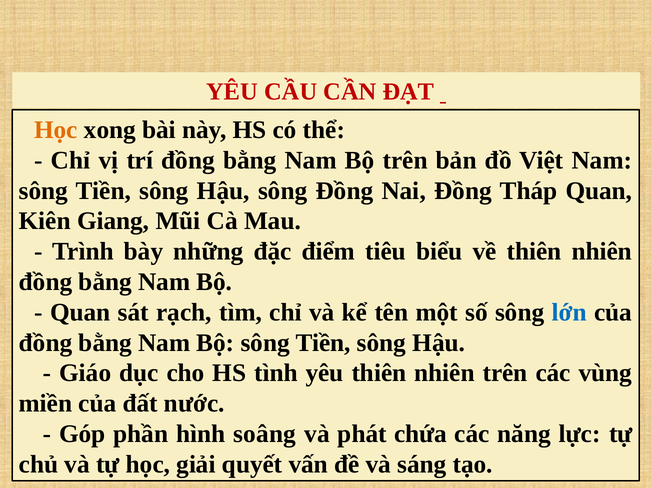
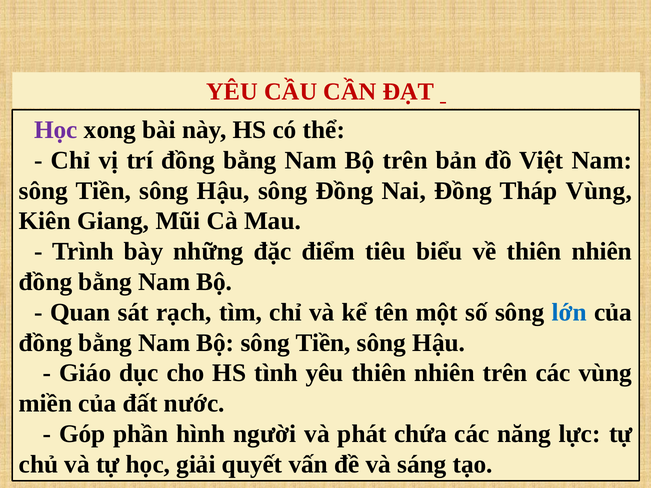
Học at (56, 130) colour: orange -> purple
Tháp Quan: Quan -> Vùng
soâng: soâng -> người
